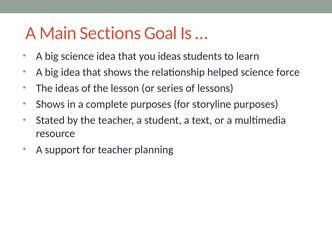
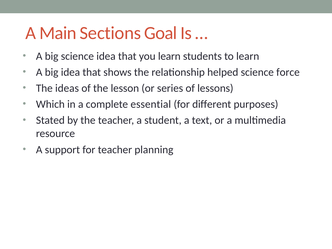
you ideas: ideas -> learn
Shows at (50, 104): Shows -> Which
complete purposes: purposes -> essential
storyline: storyline -> different
